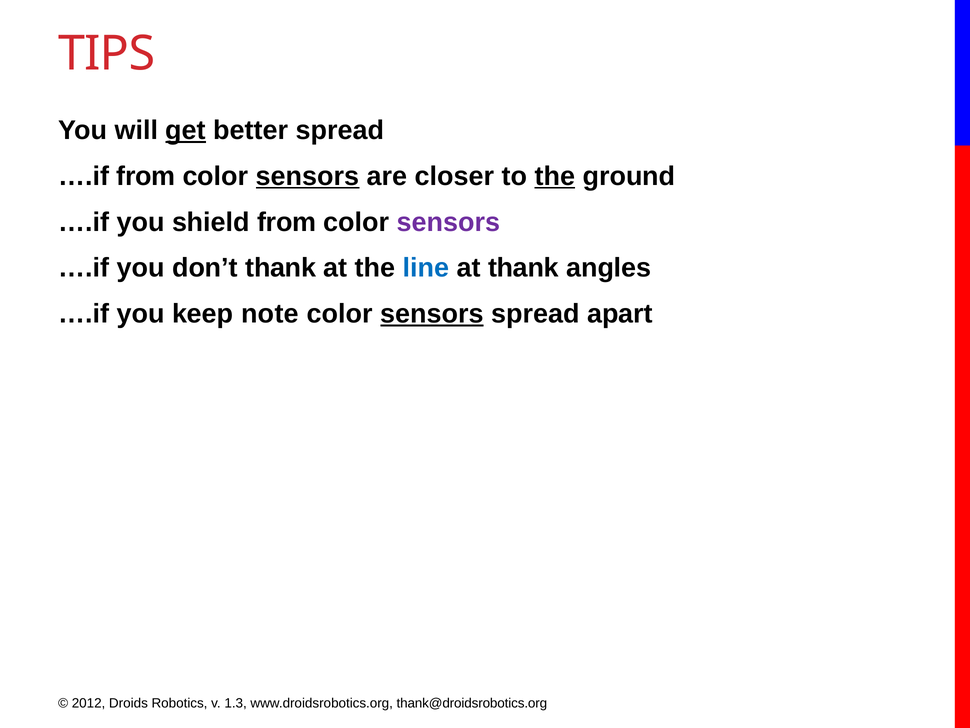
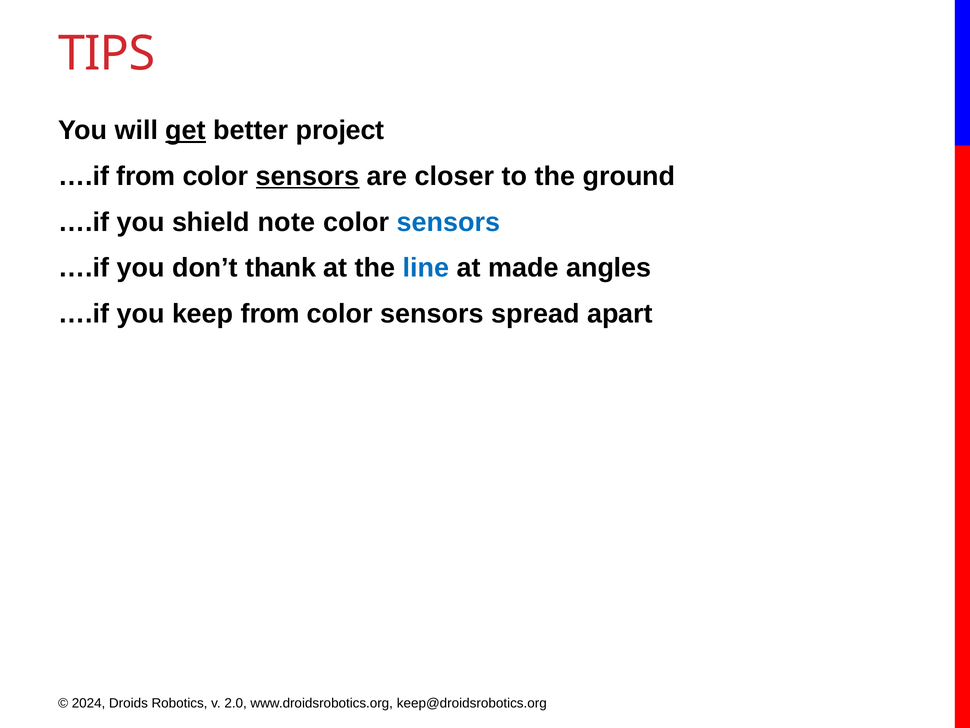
better spread: spread -> project
the at (555, 176) underline: present -> none
shield from: from -> note
sensors at (448, 222) colour: purple -> blue
at thank: thank -> made
keep note: note -> from
sensors at (432, 314) underline: present -> none
2012: 2012 -> 2024
1.3: 1.3 -> 2.0
thank@droidsrobotics.org: thank@droidsrobotics.org -> keep@droidsrobotics.org
